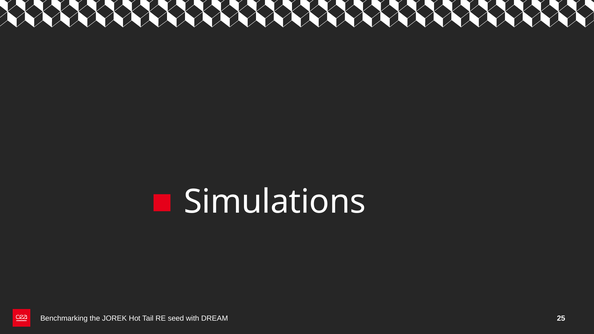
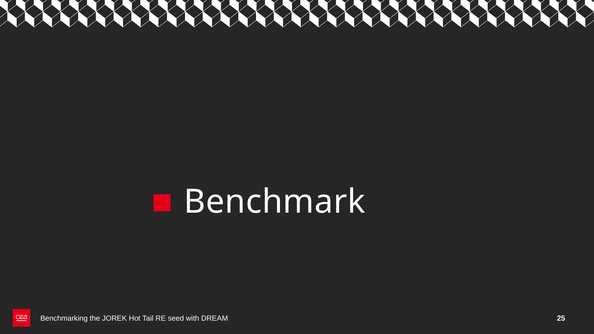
Simulations: Simulations -> Benchmark
